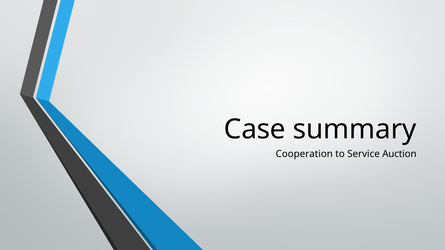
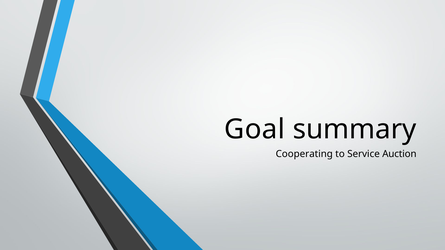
Case: Case -> Goal
Cooperation: Cooperation -> Cooperating
